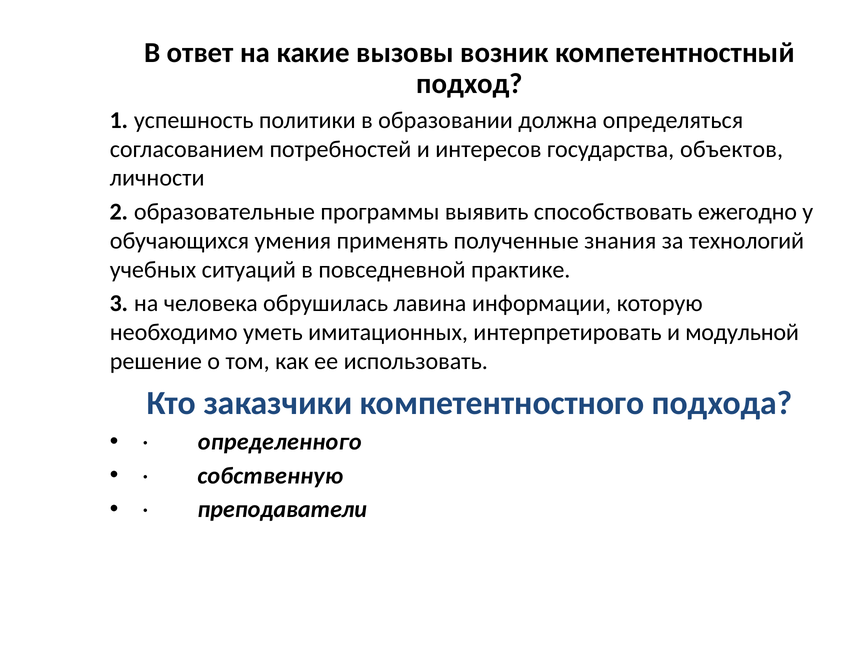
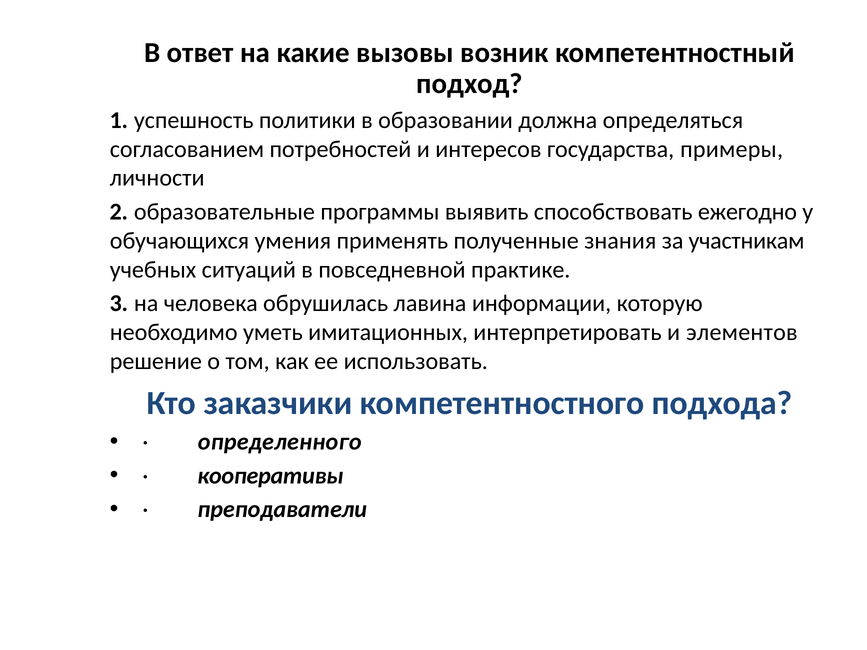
объектов: объектов -> примеры
технологий: технологий -> участникам
модульной: модульной -> элементов
собственную: собственную -> кооперативы
